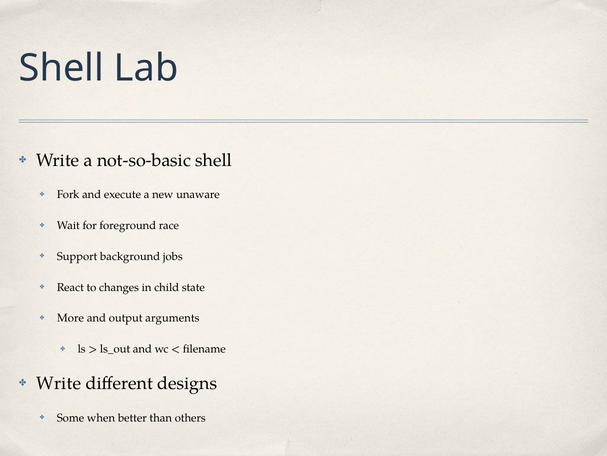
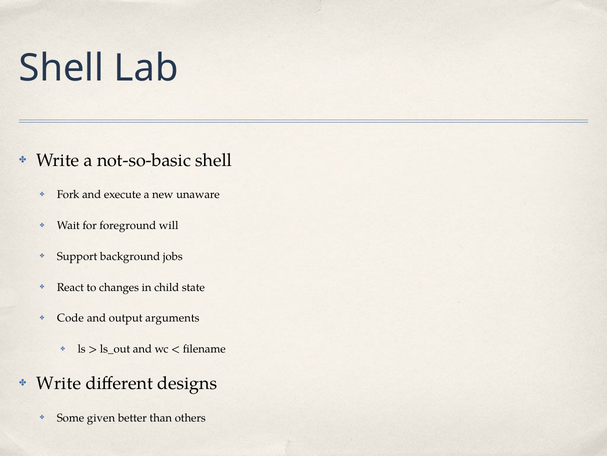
race: race -> will
More: More -> Code
when: when -> given
